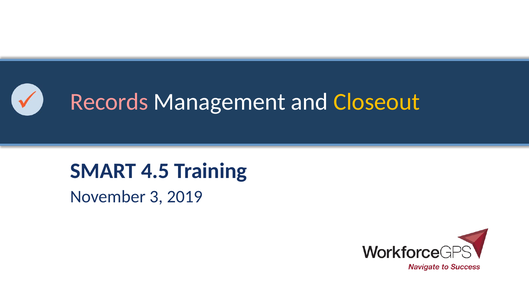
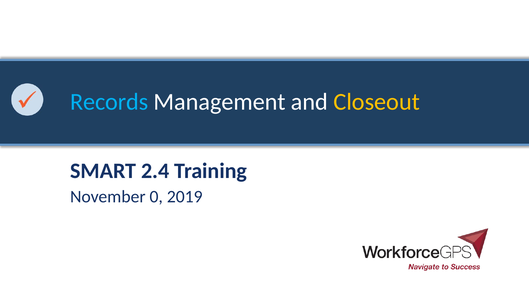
Records colour: pink -> light blue
4.5: 4.5 -> 2.4
3: 3 -> 0
